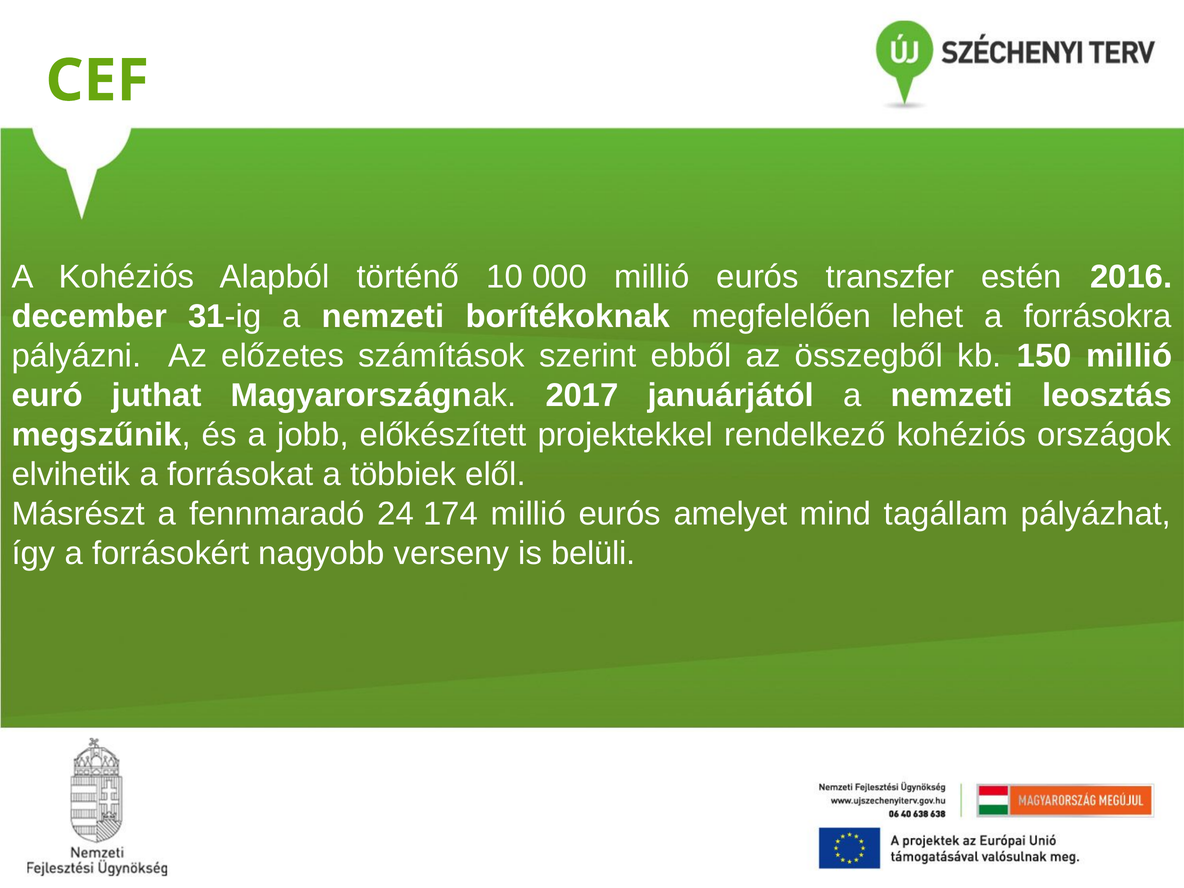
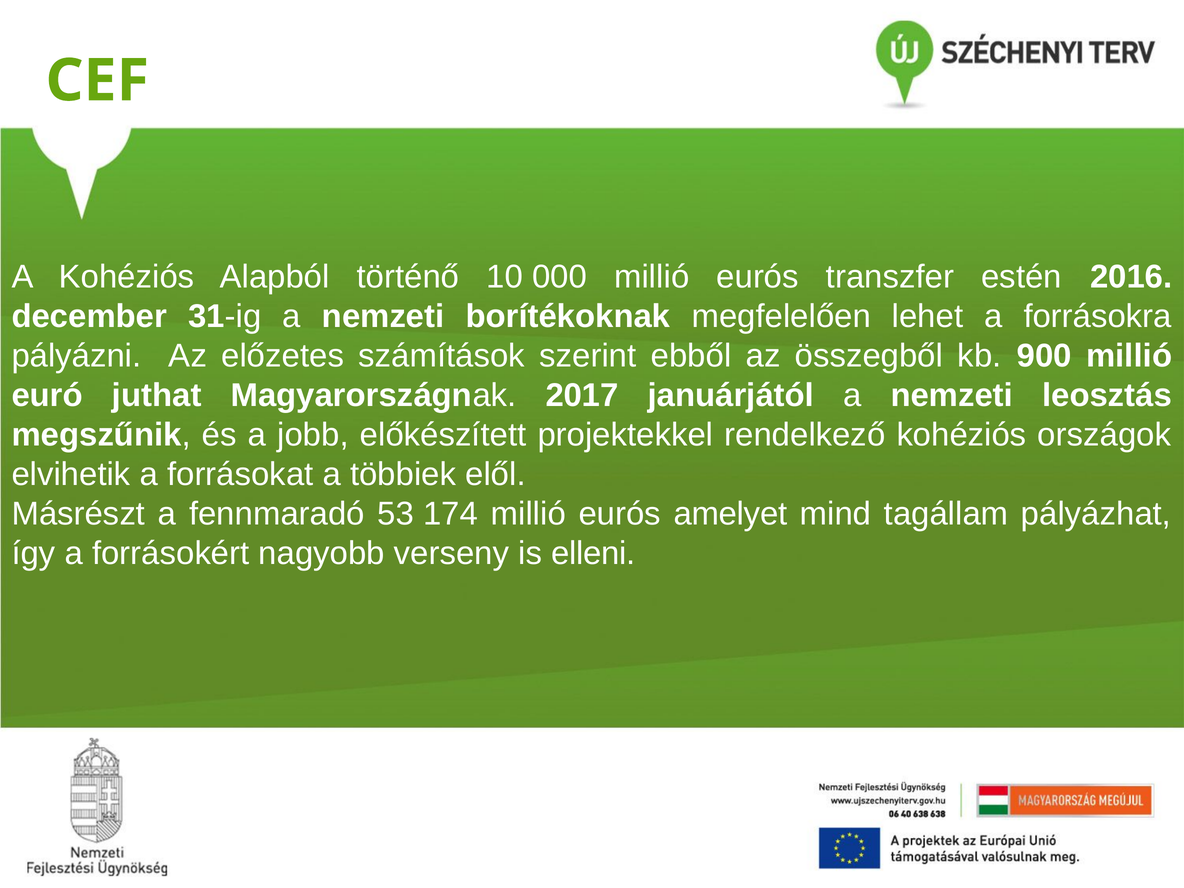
150: 150 -> 900
24: 24 -> 53
belüli: belüli -> elleni
